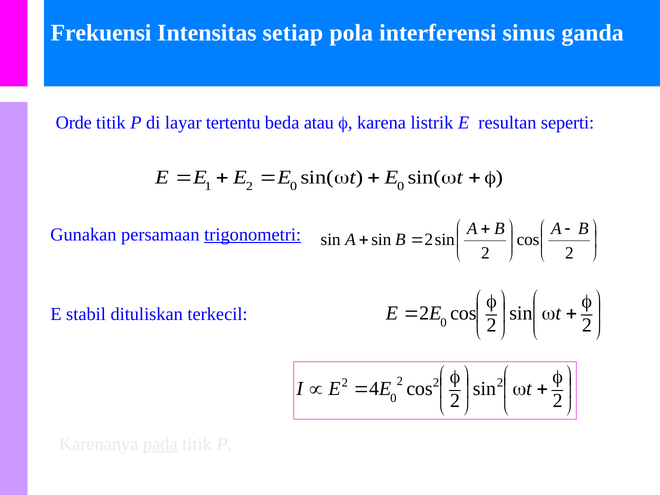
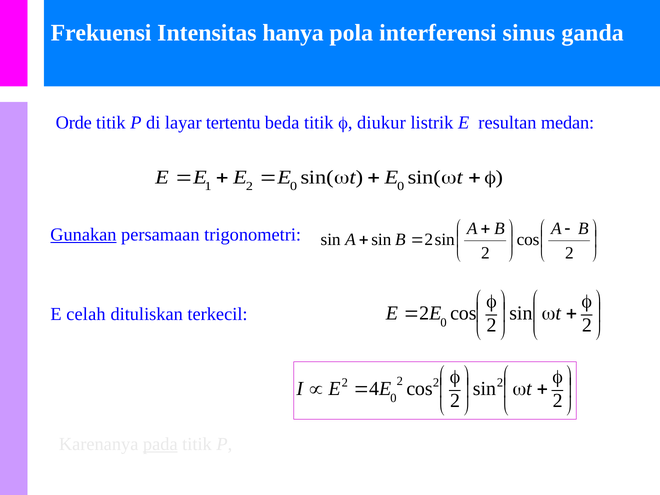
setiap: setiap -> hanya
beda atau: atau -> titik
karena: karena -> diukur
seperti: seperti -> medan
Gunakan underline: none -> present
trigonometri underline: present -> none
stabil: stabil -> celah
